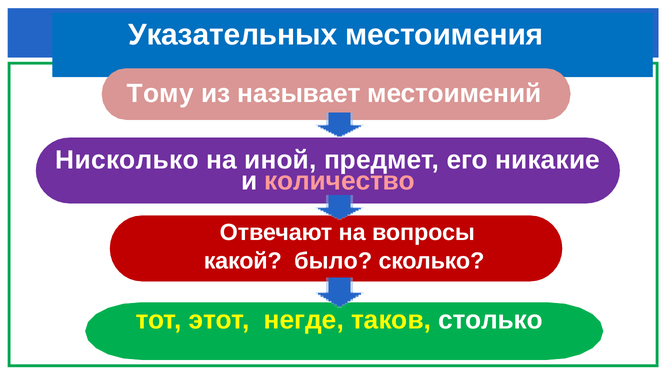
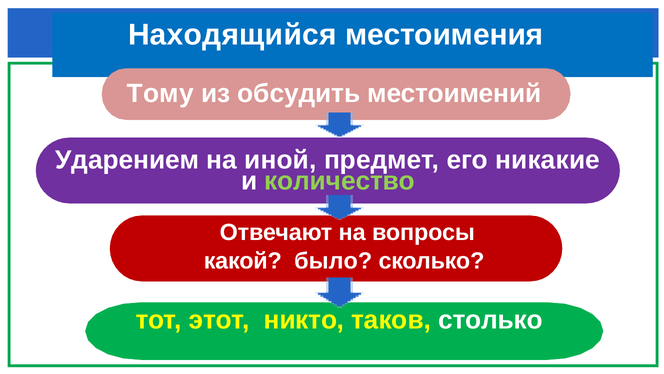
Указательных: Указательных -> Находящийся
называет: называет -> обсудить
Нисколько: Нисколько -> Ударением
количество colour: pink -> light green
негде: негде -> никто
